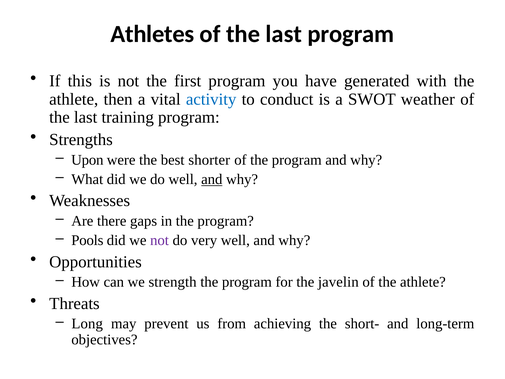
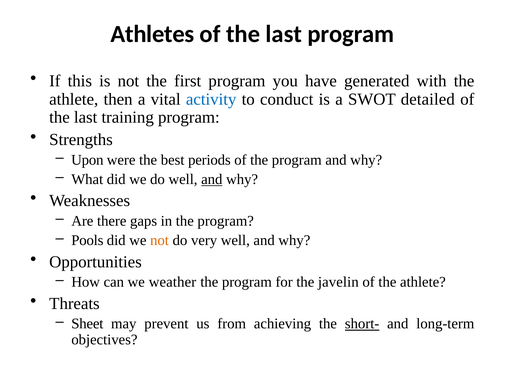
weather: weather -> detailed
shorter: shorter -> periods
not at (160, 240) colour: purple -> orange
strength: strength -> weather
Long: Long -> Sheet
short- underline: none -> present
